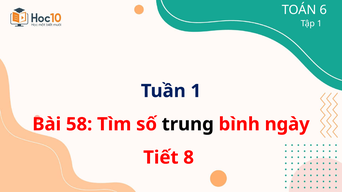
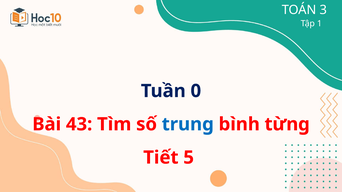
6: 6 -> 3
Tuần 1: 1 -> 0
58: 58 -> 43
trung colour: black -> blue
ngày: ngày -> từng
8: 8 -> 5
